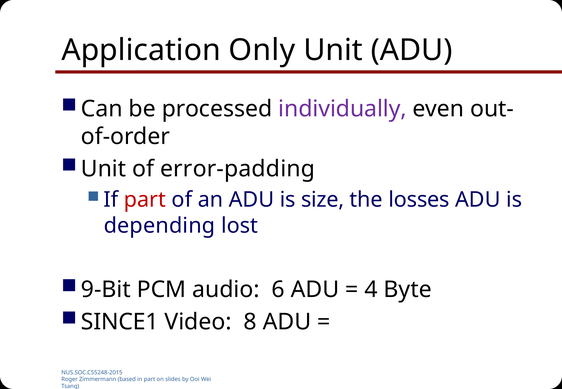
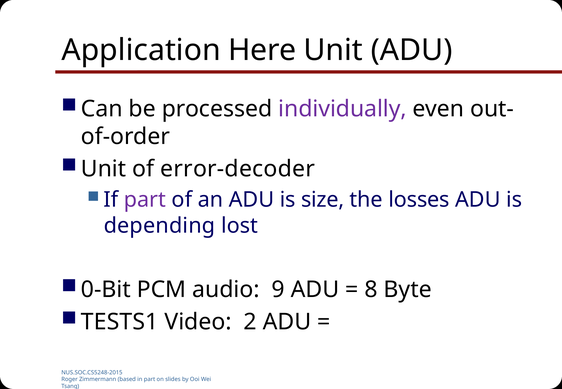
Only: Only -> Here
error-padding: error-padding -> error-decoder
part at (145, 200) colour: red -> purple
9-Bit: 9-Bit -> 0-Bit
6: 6 -> 9
4: 4 -> 8
SINCE1: SINCE1 -> TESTS1
8: 8 -> 2
